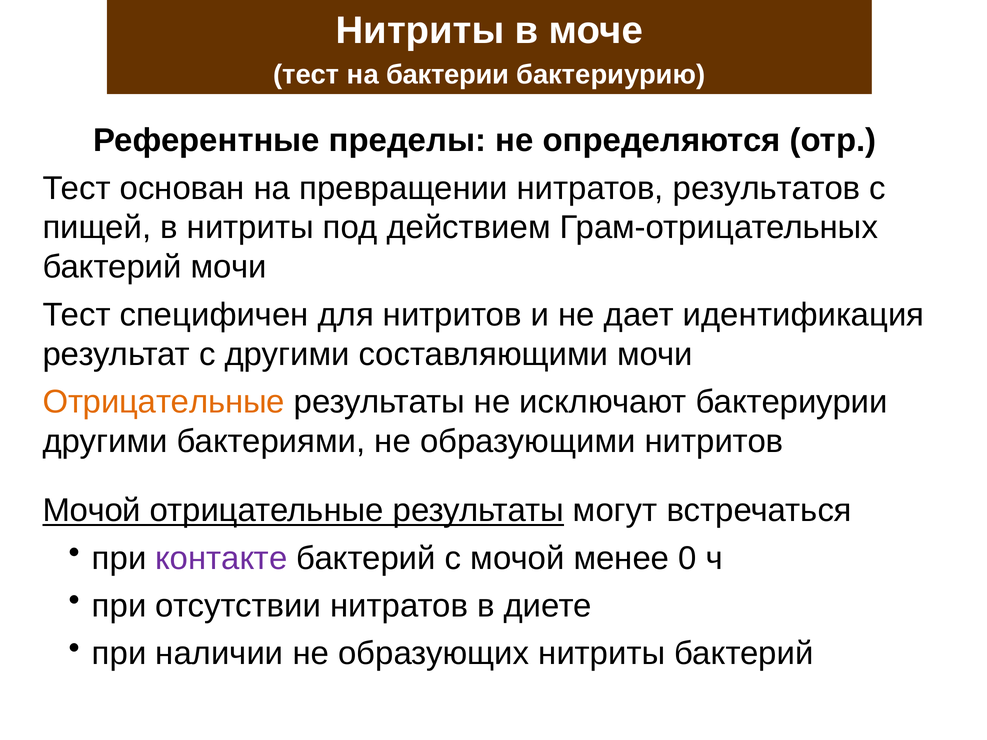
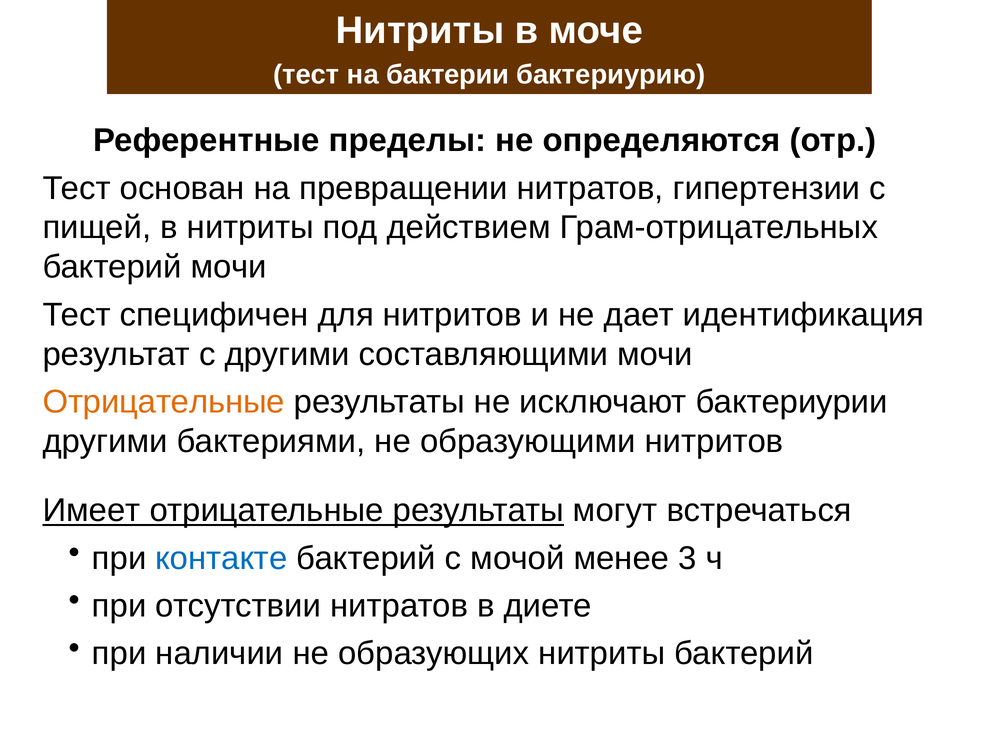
результатов: результатов -> гипертензии
Мочой at (92, 511): Мочой -> Имеет
контакте colour: purple -> blue
0: 0 -> 3
